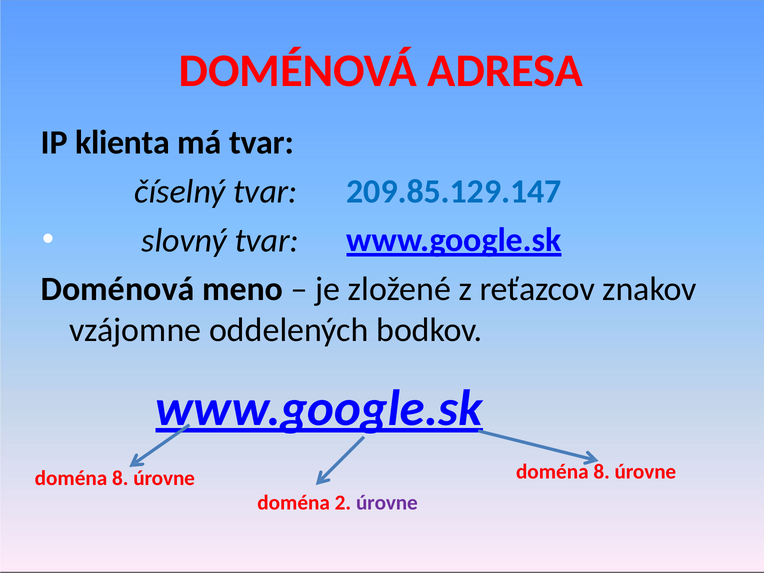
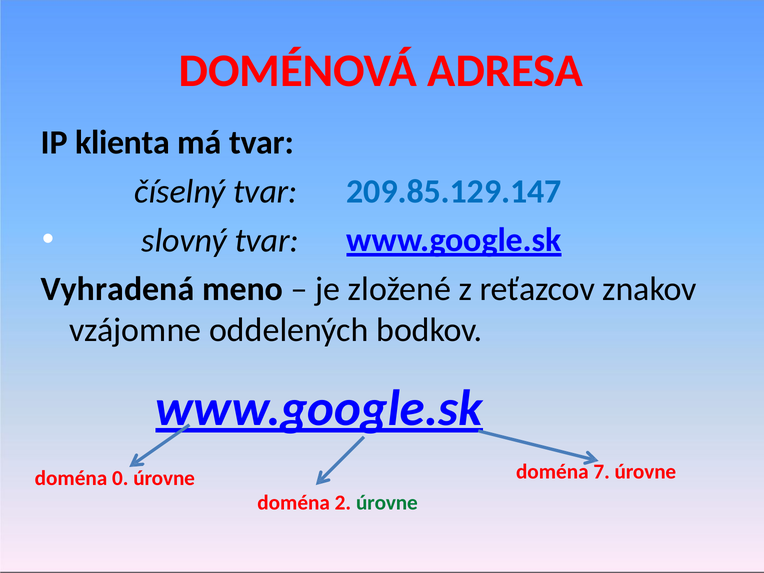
Doménová at (118, 289): Doménová -> Vyhradená
8 at (602, 472): 8 -> 7
8 at (120, 478): 8 -> 0
úrovne at (387, 503) colour: purple -> green
